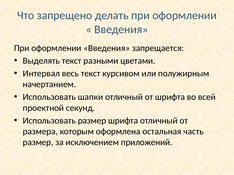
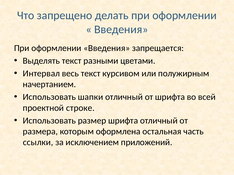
секунд: секунд -> строке
размер at (38, 143): размер -> ссылки
